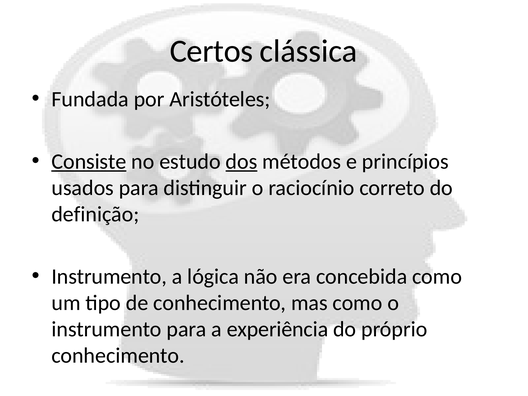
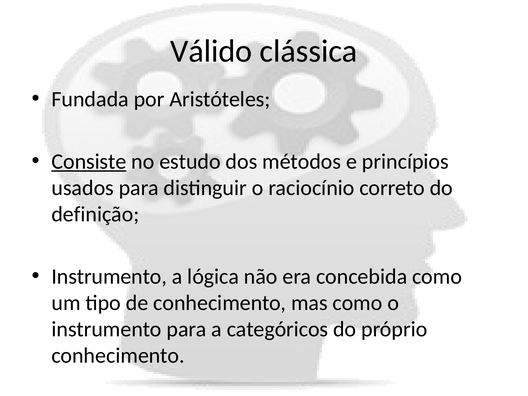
Certos: Certos -> Válido
dos underline: present -> none
experiência: experiência -> categóricos
